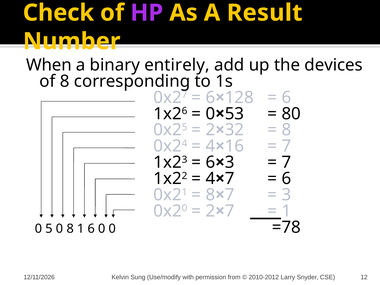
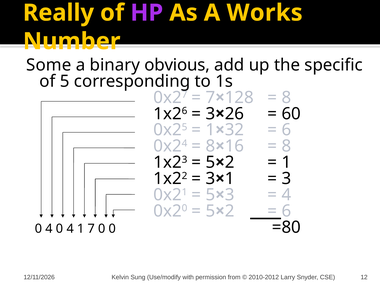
Check: Check -> Really
Result: Result -> Works
When: When -> Some
entirely: entirely -> obvious
devices: devices -> specific
of 8: 8 -> 5
6 at (210, 97): 6 -> 7
6 at (286, 97): 6 -> 8
0 at (210, 114): 0 -> 3
53: 53 -> 26
80: 80 -> 60
2 at (210, 130): 2 -> 1
8 at (286, 130): 8 -> 6
4 at (210, 146): 4 -> 8
7 at (286, 146): 7 -> 8
6 at (210, 162): 6 -> 5
3 at (230, 162): 3 -> 2
7 at (286, 162): 7 -> 1
4 at (210, 179): 4 -> 3
7 at (230, 179): 7 -> 1
6 at (286, 179): 6 -> 3
8 at (210, 195): 8 -> 5
7 at (230, 195): 7 -> 3
3 at (286, 195): 3 -> 4
2 at (210, 211): 2 -> 5
7 at (230, 211): 7 -> 2
1 at (286, 211): 1 -> 6
5 at (49, 229): 5 -> 4
8 at (70, 229): 8 -> 4
1 6: 6 -> 7
=78: =78 -> =80
